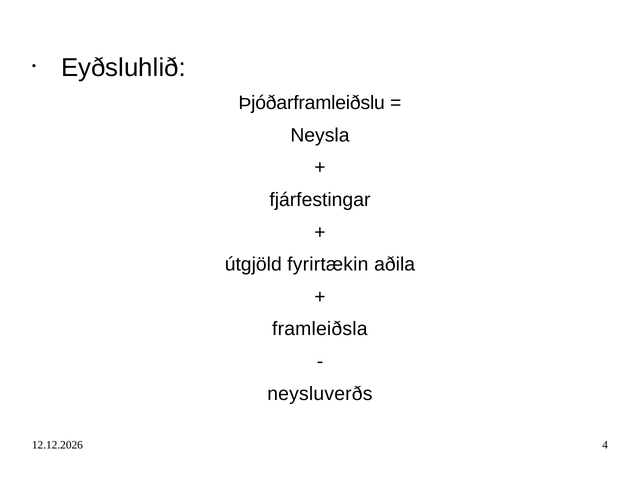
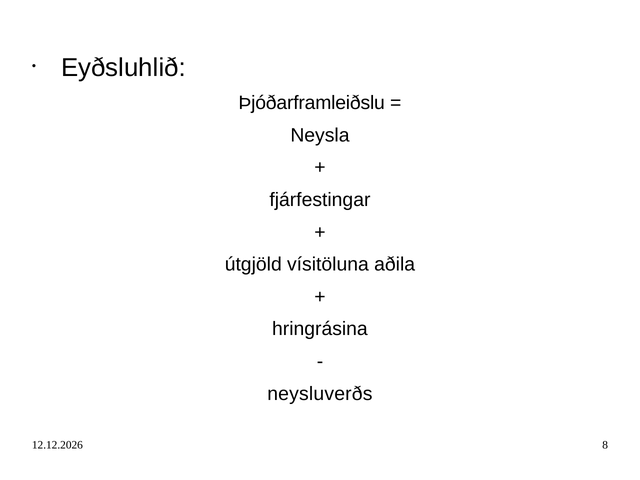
fyrirtækin: fyrirtækin -> vísitöluna
framleiðsla: framleiðsla -> hringrásina
4: 4 -> 8
